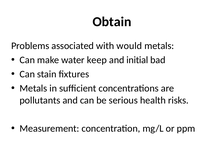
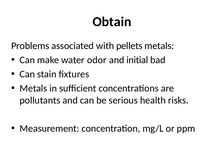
would: would -> pellets
keep: keep -> odor
